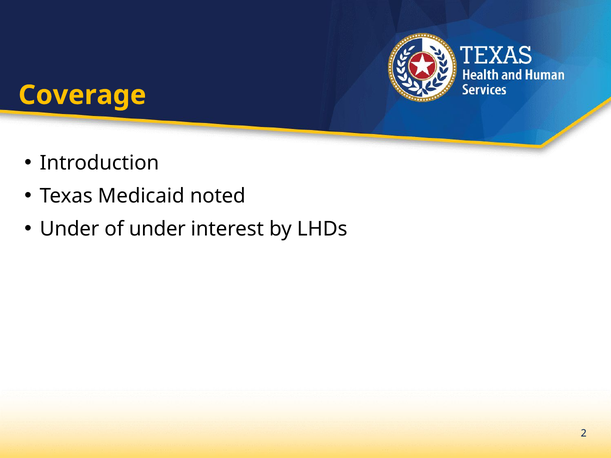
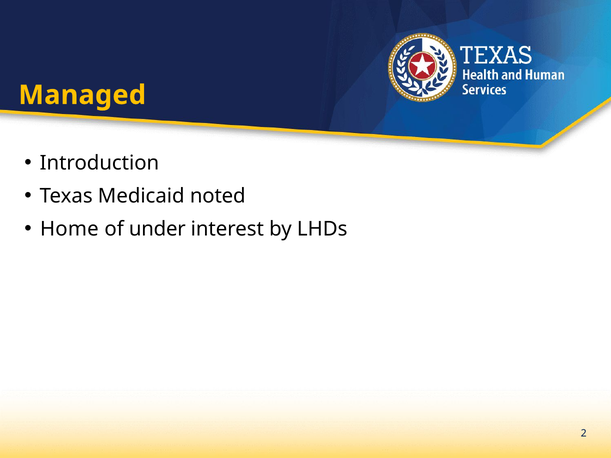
Coverage: Coverage -> Managed
Under at (69, 229): Under -> Home
